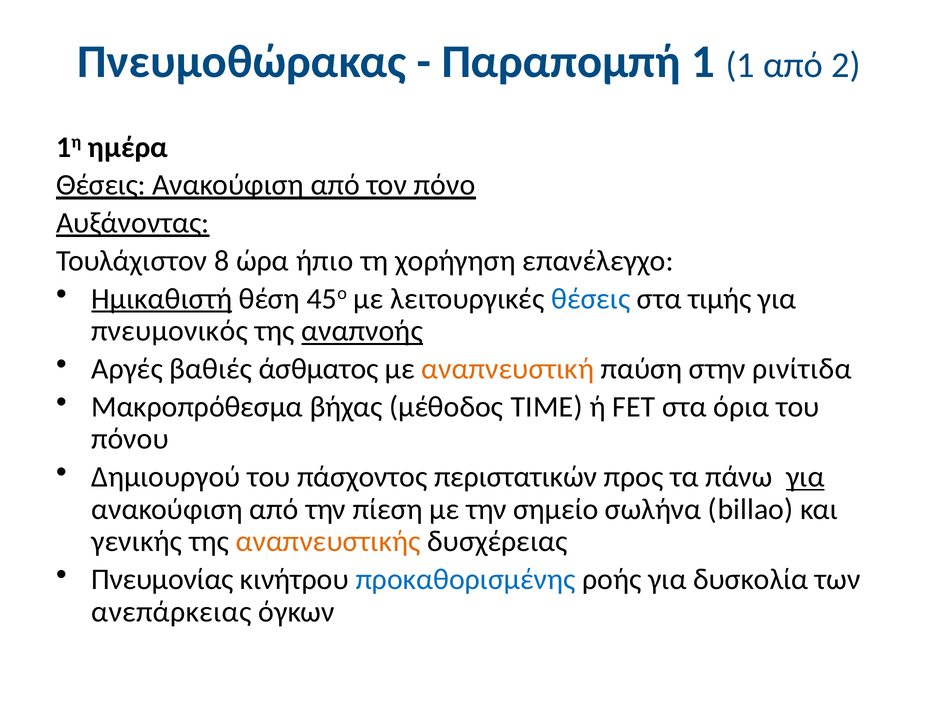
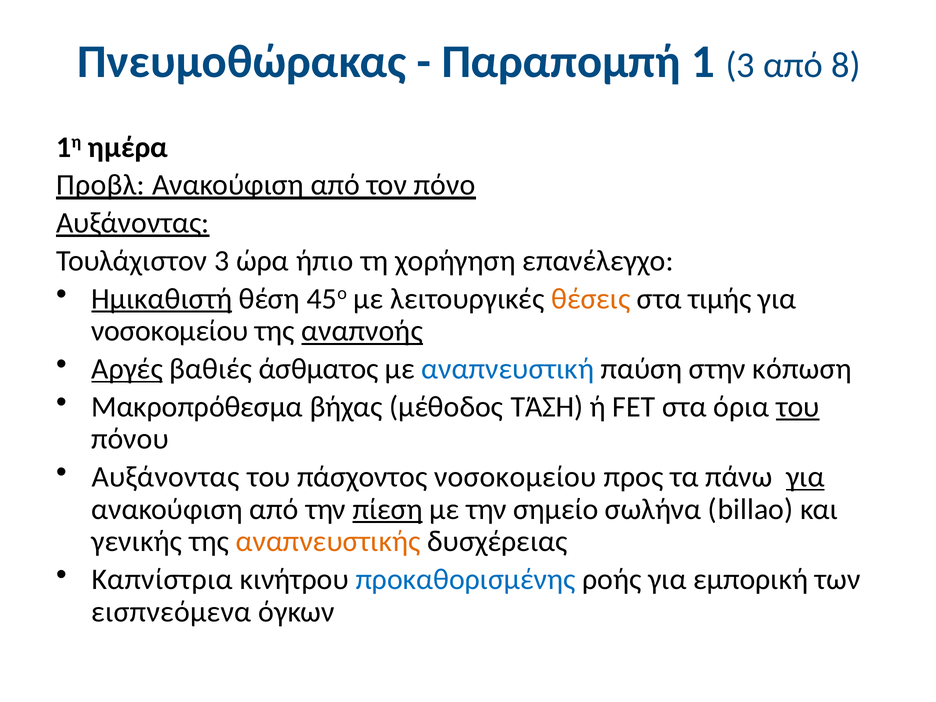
1 1: 1 -> 3
2: 2 -> 8
Θέσεις at (101, 185): Θέσεις -> Προβλ
Τουλάχιστον 8: 8 -> 3
θέσεις at (591, 299) colour: blue -> orange
πνευμονικός at (170, 331): πνευμονικός -> νοσοκομείου
Αργές underline: none -> present
αναπνευστική colour: orange -> blue
ρινίτιδα: ρινίτιδα -> κόπωση
TIME: TIME -> ΤΆΣΗ
του at (798, 407) underline: none -> present
Δημιουργού at (166, 477): Δημιουργού -> Αυξάνοντας
πάσχοντος περιστατικών: περιστατικών -> νοσοκομείου
πίεση underline: none -> present
Πνευμονίας: Πνευμονίας -> Καπνίστρια
δυσκολία: δυσκολία -> εμπορική
ανεπάρκειας: ανεπάρκειας -> εισπνεόμενα
